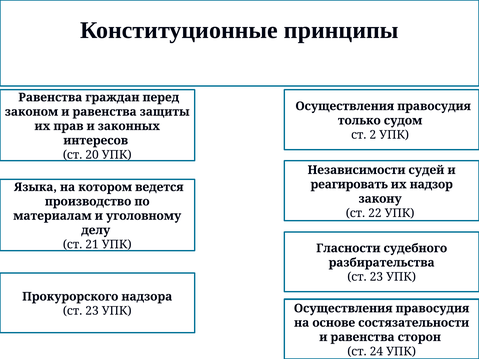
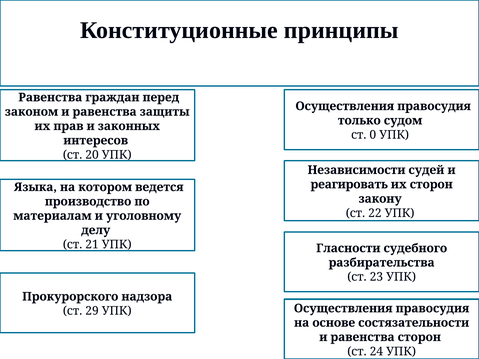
2: 2 -> 0
их надзор: надзор -> сторон
23 at (92, 311): 23 -> 29
